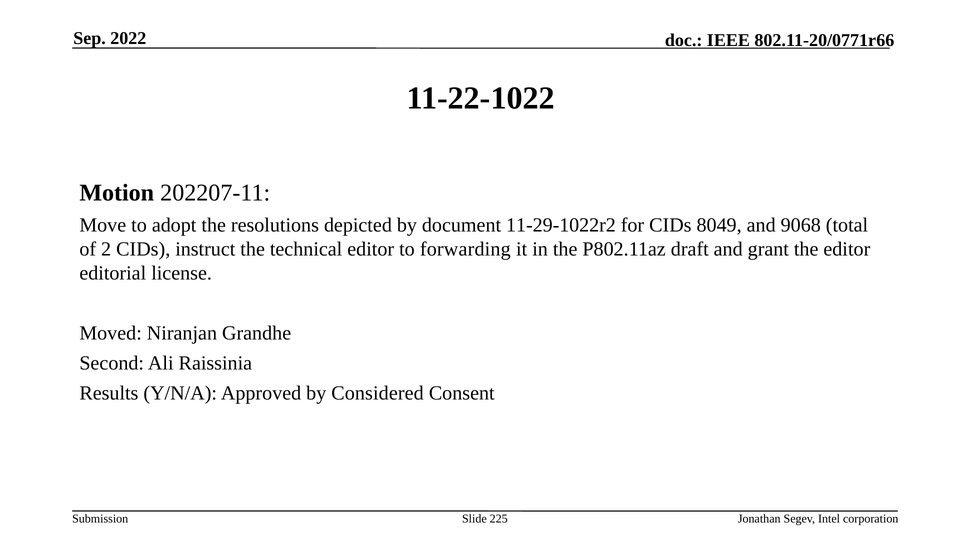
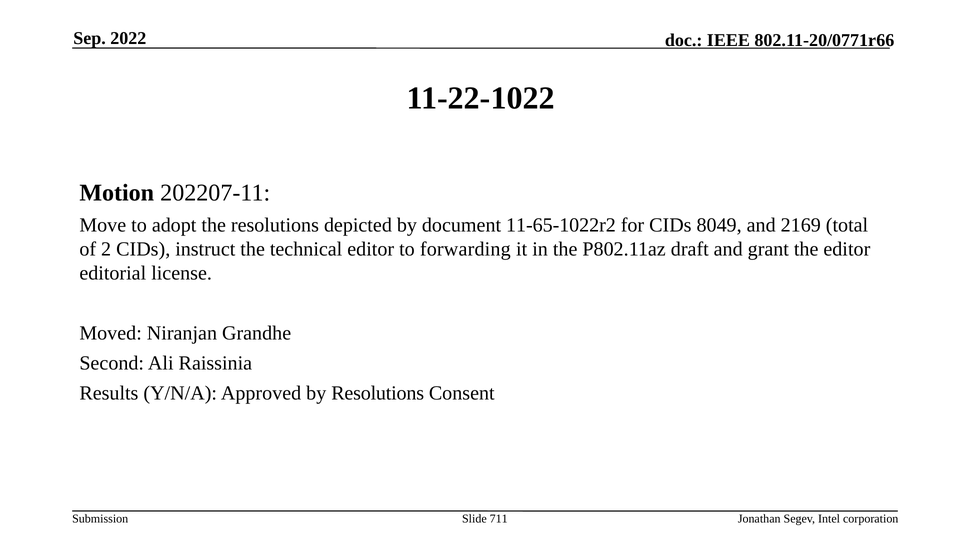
11-29-1022r2: 11-29-1022r2 -> 11-65-1022r2
9068: 9068 -> 2169
by Considered: Considered -> Resolutions
225: 225 -> 711
